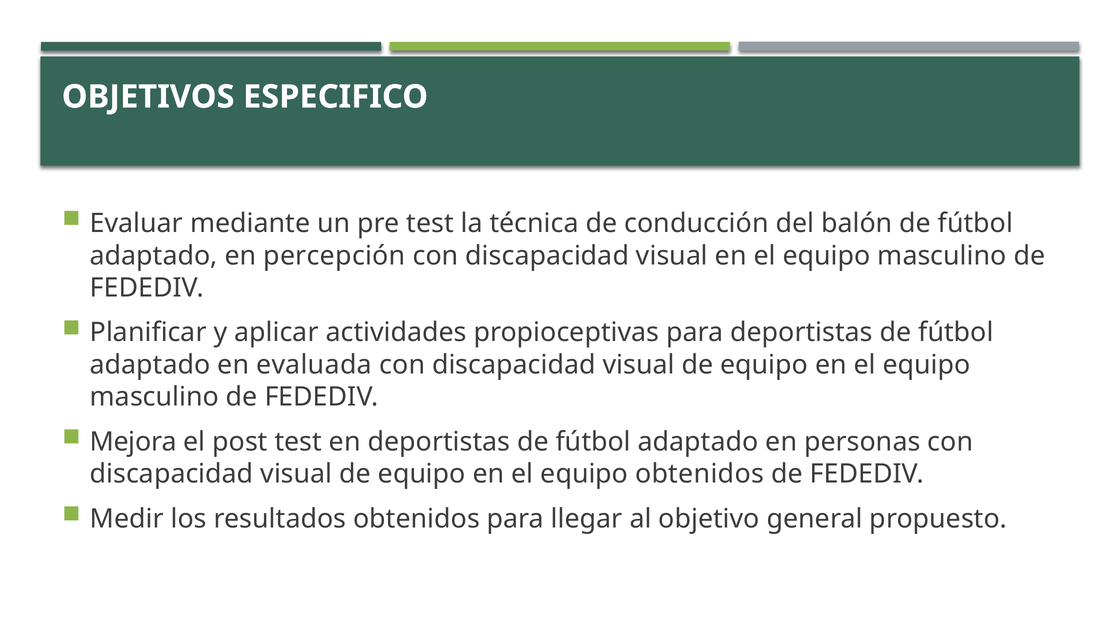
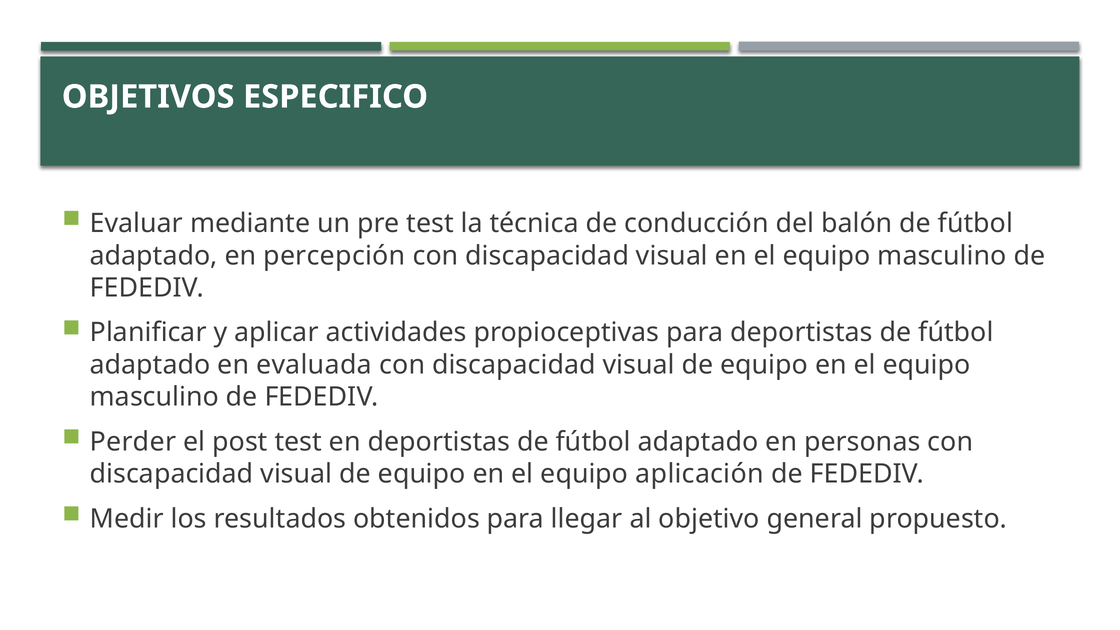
Mejora: Mejora -> Perder
equipo obtenidos: obtenidos -> aplicación
